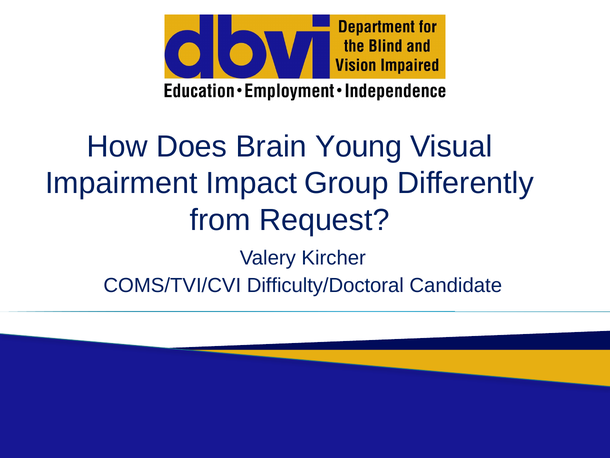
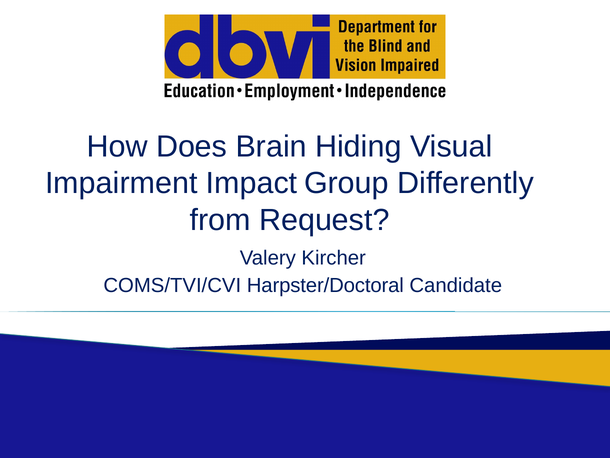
Young: Young -> Hiding
Difficulty/Doctoral: Difficulty/Doctoral -> Harpster/Doctoral
